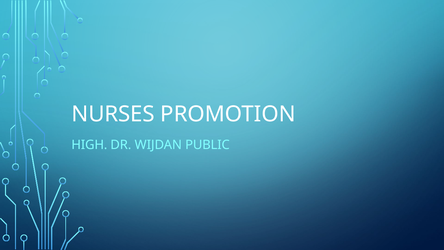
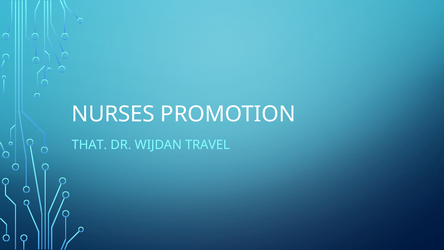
HIGH: HIGH -> THAT
PUBLIC: PUBLIC -> TRAVEL
